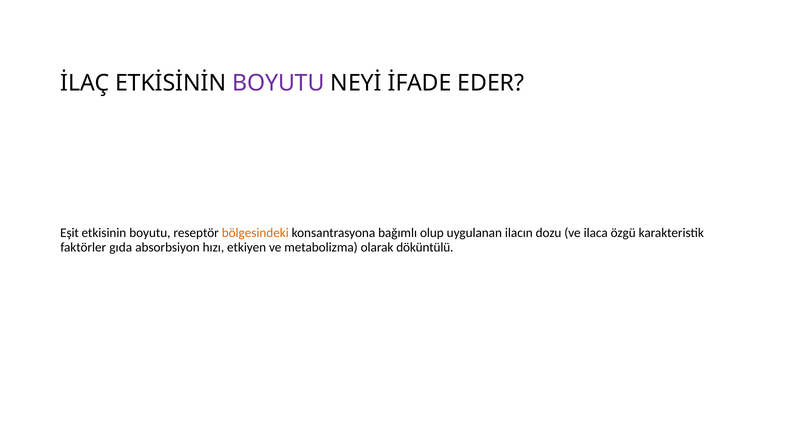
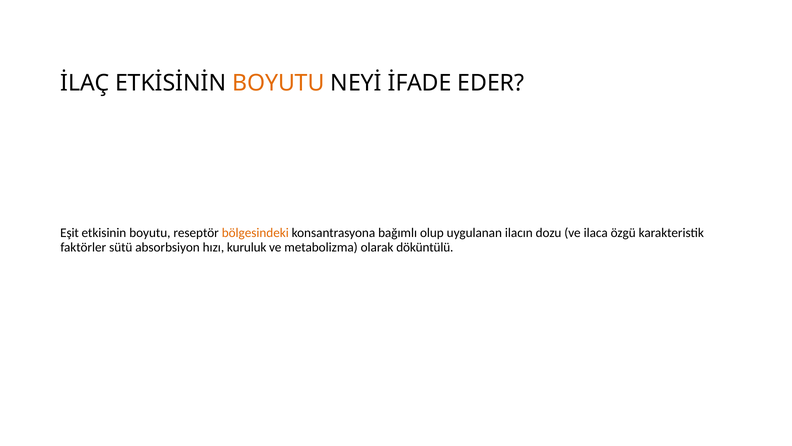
BOYUTU at (278, 83) colour: purple -> orange
gıda: gıda -> sütü
etkiyen: etkiyen -> kuruluk
